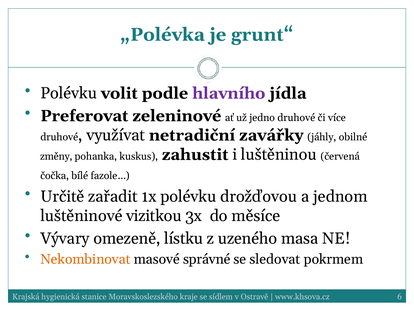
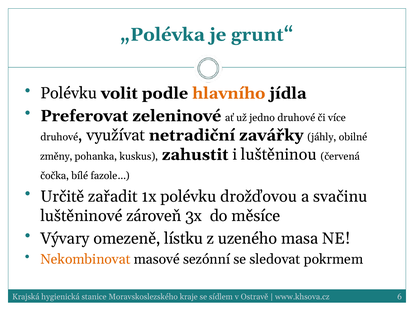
hlavního colour: purple -> orange
jednom: jednom -> svačinu
vizitkou: vizitkou -> zároveň
správné: správné -> sezónní
